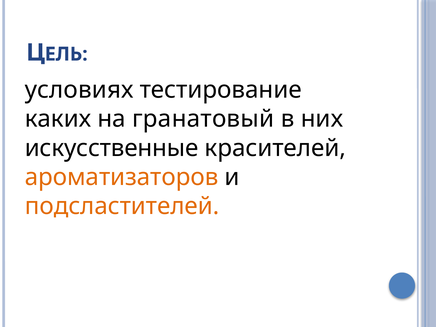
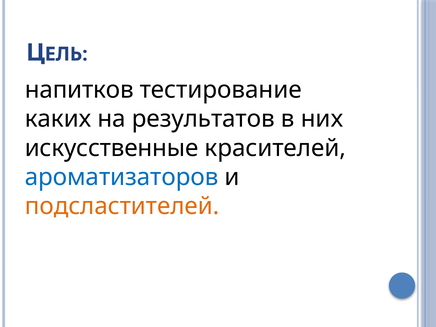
условиях: условиях -> напитков
гранатовый: гранатовый -> результатов
ароматизаторов colour: orange -> blue
